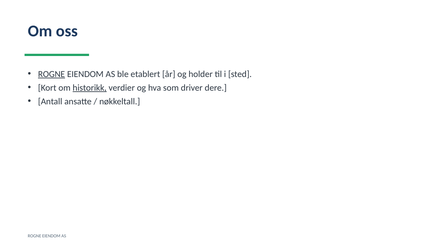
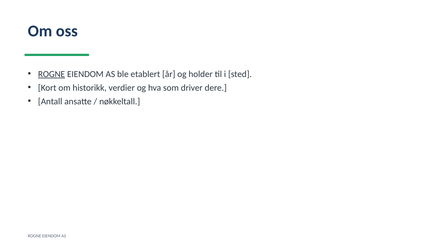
historikk underline: present -> none
